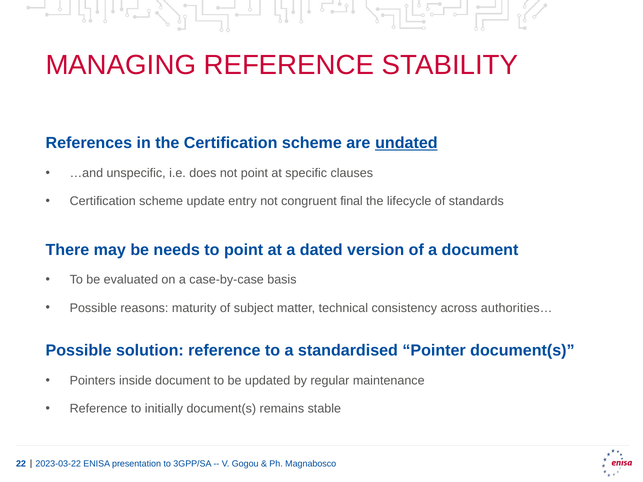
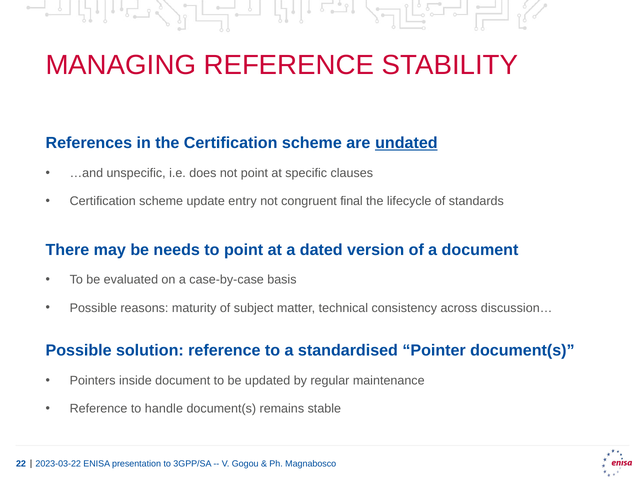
authorities…: authorities… -> discussion…
initially: initially -> handle
